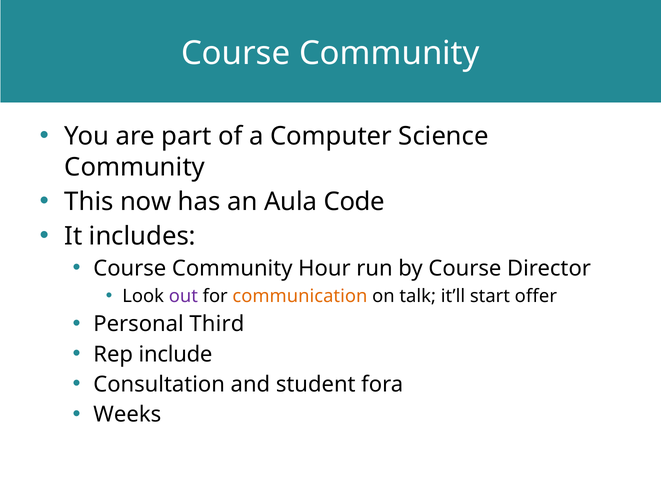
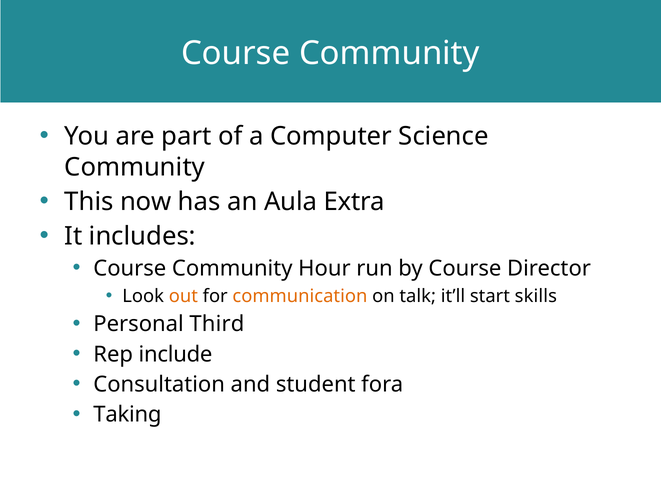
Code: Code -> Extra
out colour: purple -> orange
offer: offer -> skills
Weeks: Weeks -> Taking
